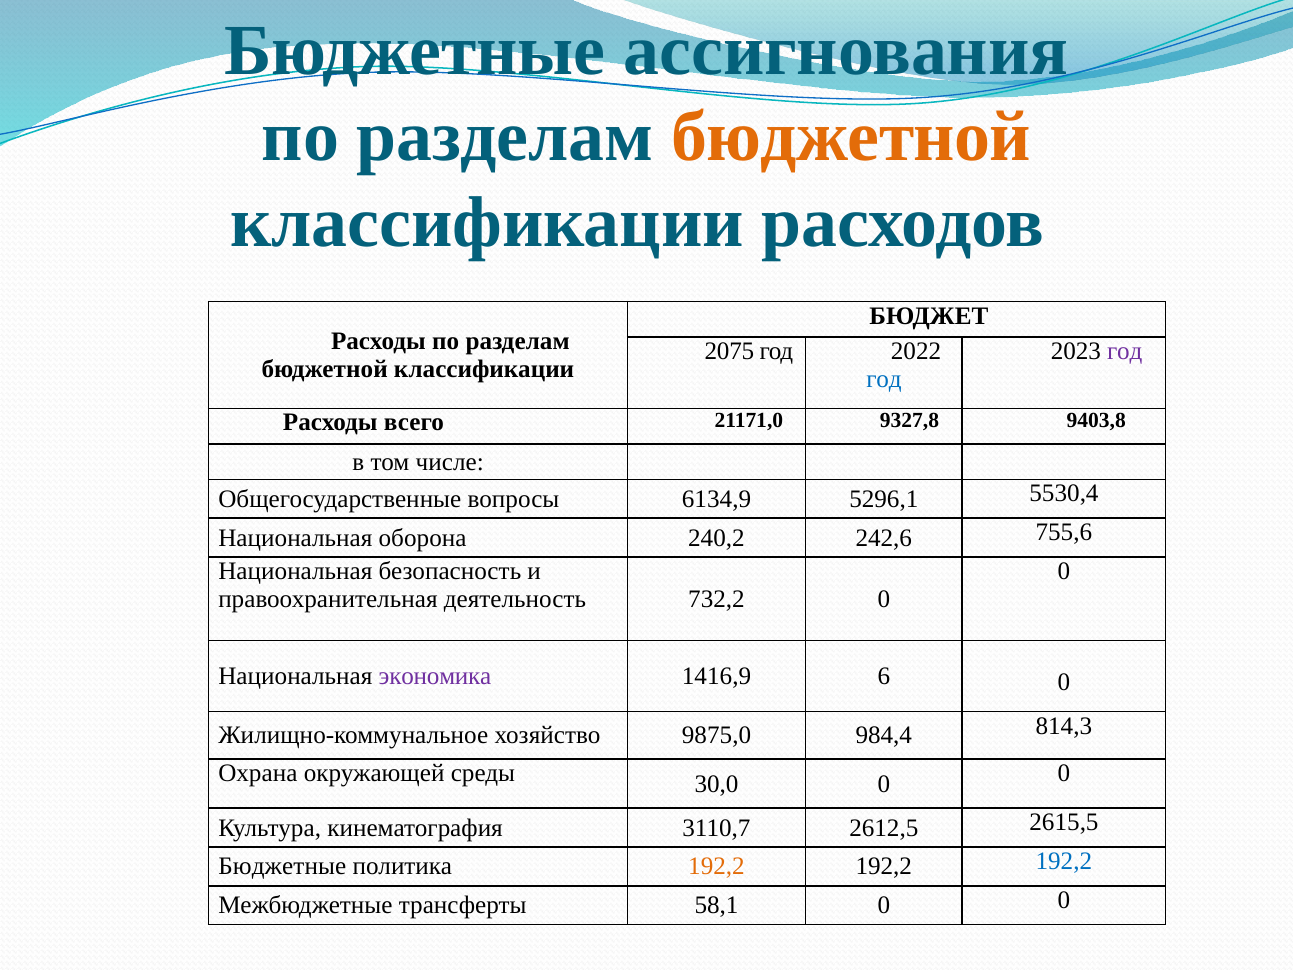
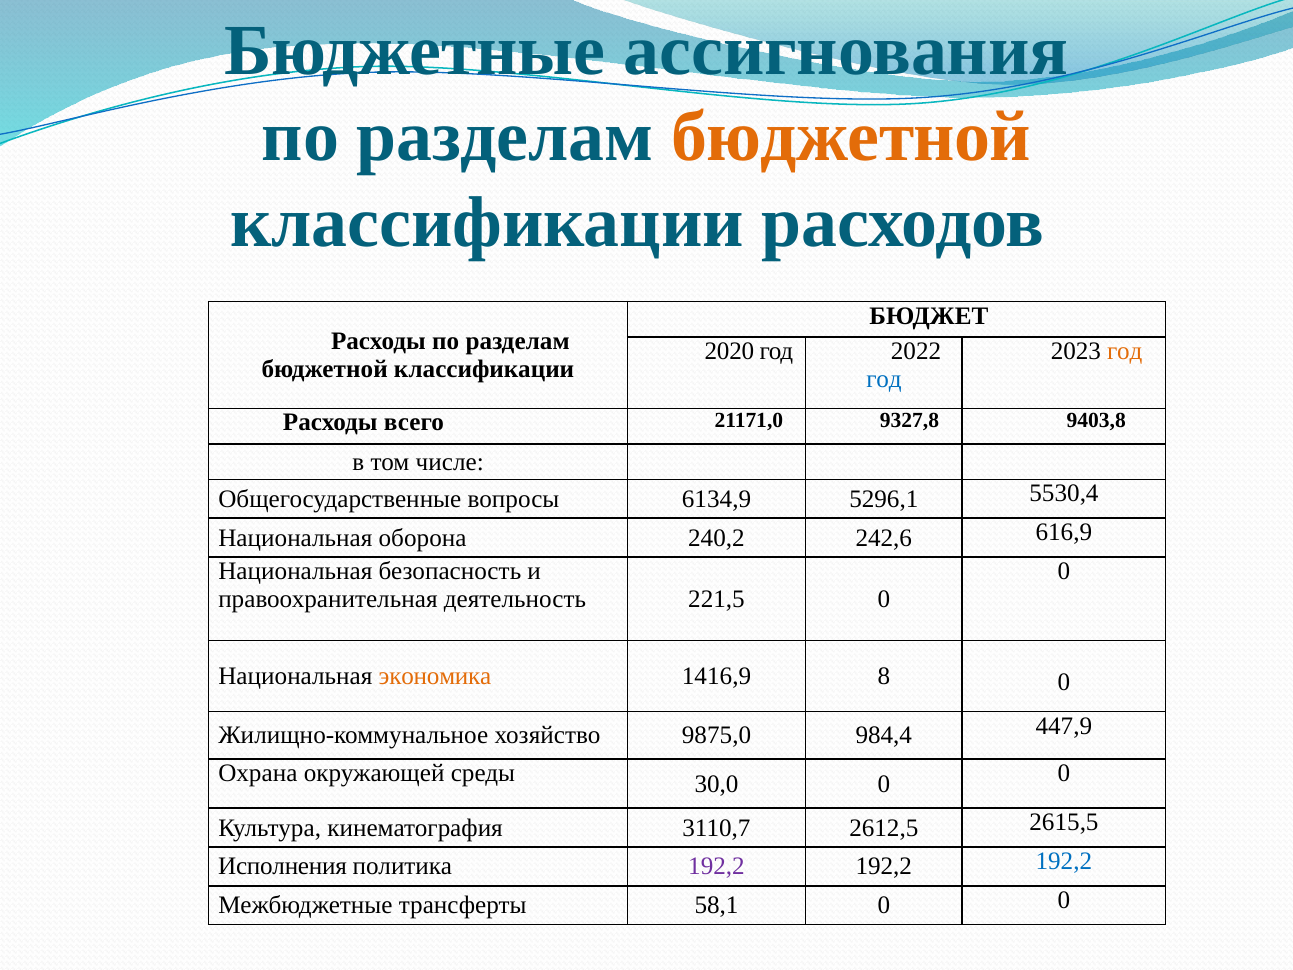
2075: 2075 -> 2020
год at (1125, 351) colour: purple -> orange
755,6: 755,6 -> 616,9
732,2: 732,2 -> 221,5
экономика colour: purple -> orange
6: 6 -> 8
814,3: 814,3 -> 447,9
Бюджетные at (282, 866): Бюджетные -> Исполнения
192,2 at (716, 866) colour: orange -> purple
